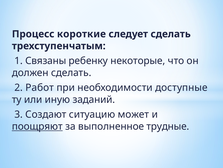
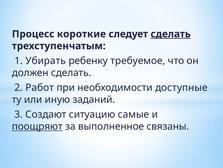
сделать at (171, 34) underline: none -> present
Связаны: Связаны -> Убирать
некоторые: некоторые -> требуемое
может: может -> самые
трудные: трудные -> связаны
